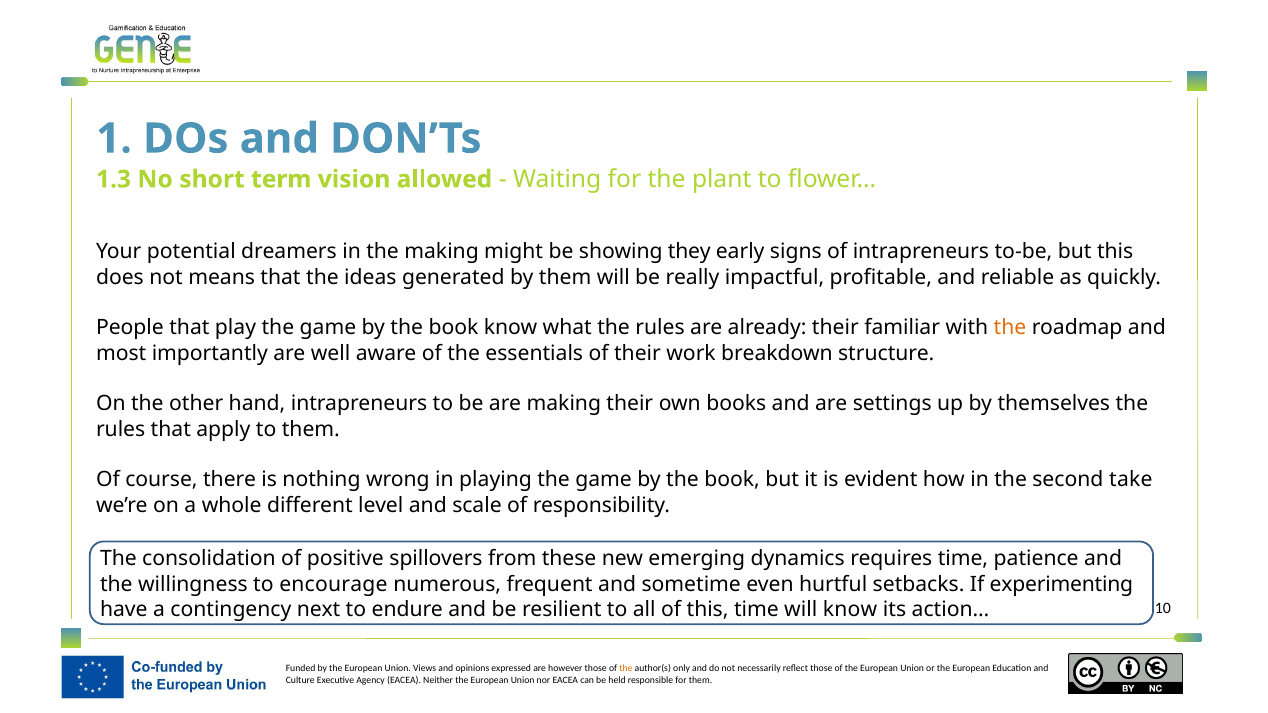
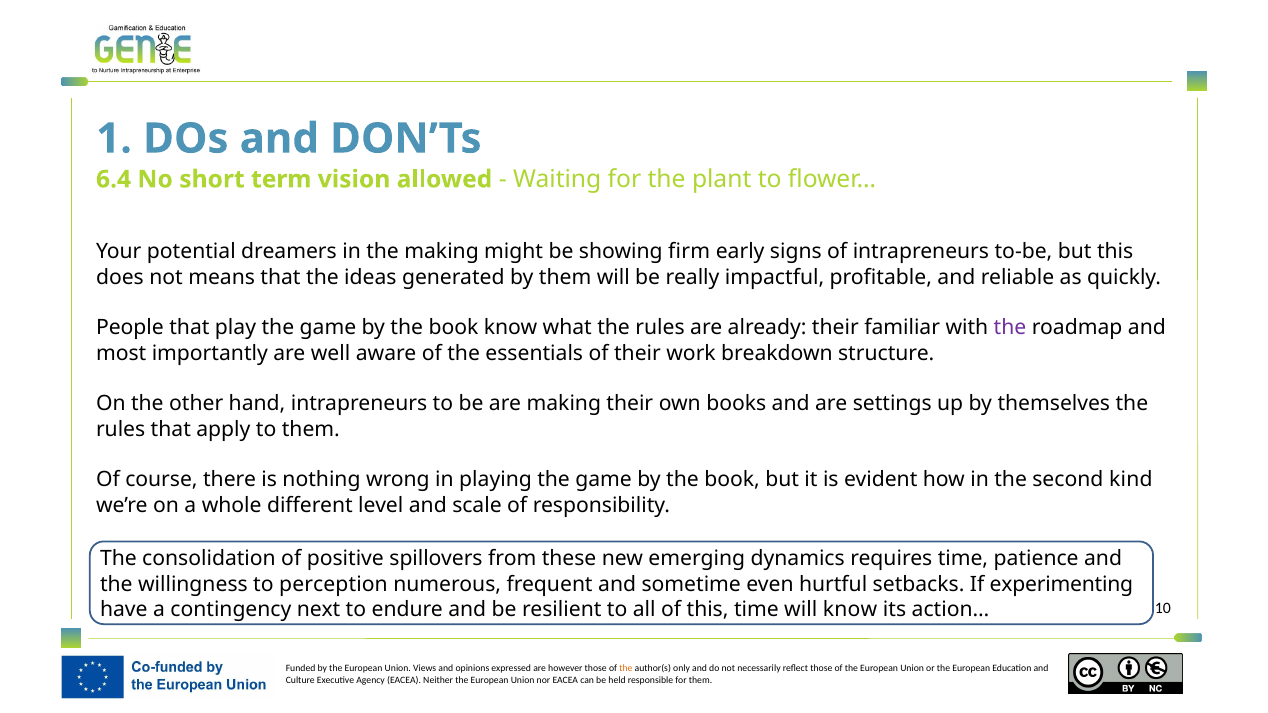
1.3: 1.3 -> 6.4
they: they -> firm
the at (1010, 328) colour: orange -> purple
take: take -> kind
encourage: encourage -> perception
